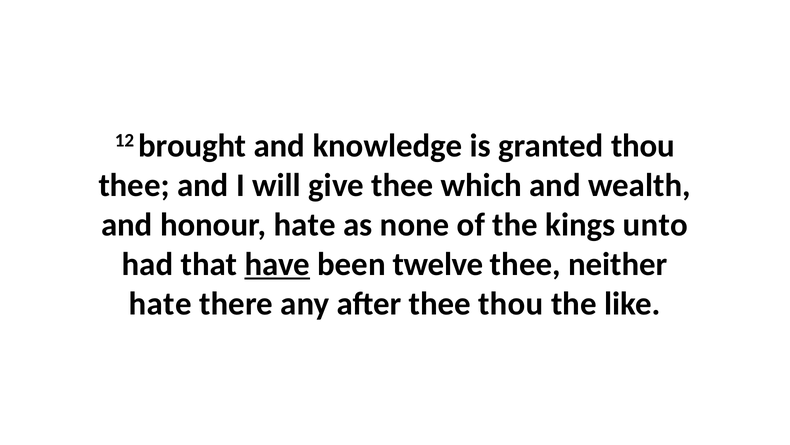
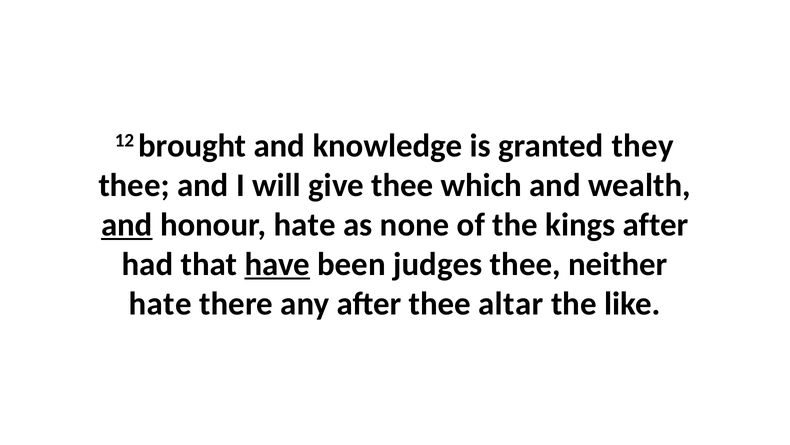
granted thou: thou -> they
and at (127, 224) underline: none -> present
kings unto: unto -> after
twelve: twelve -> judges
thee thou: thou -> altar
